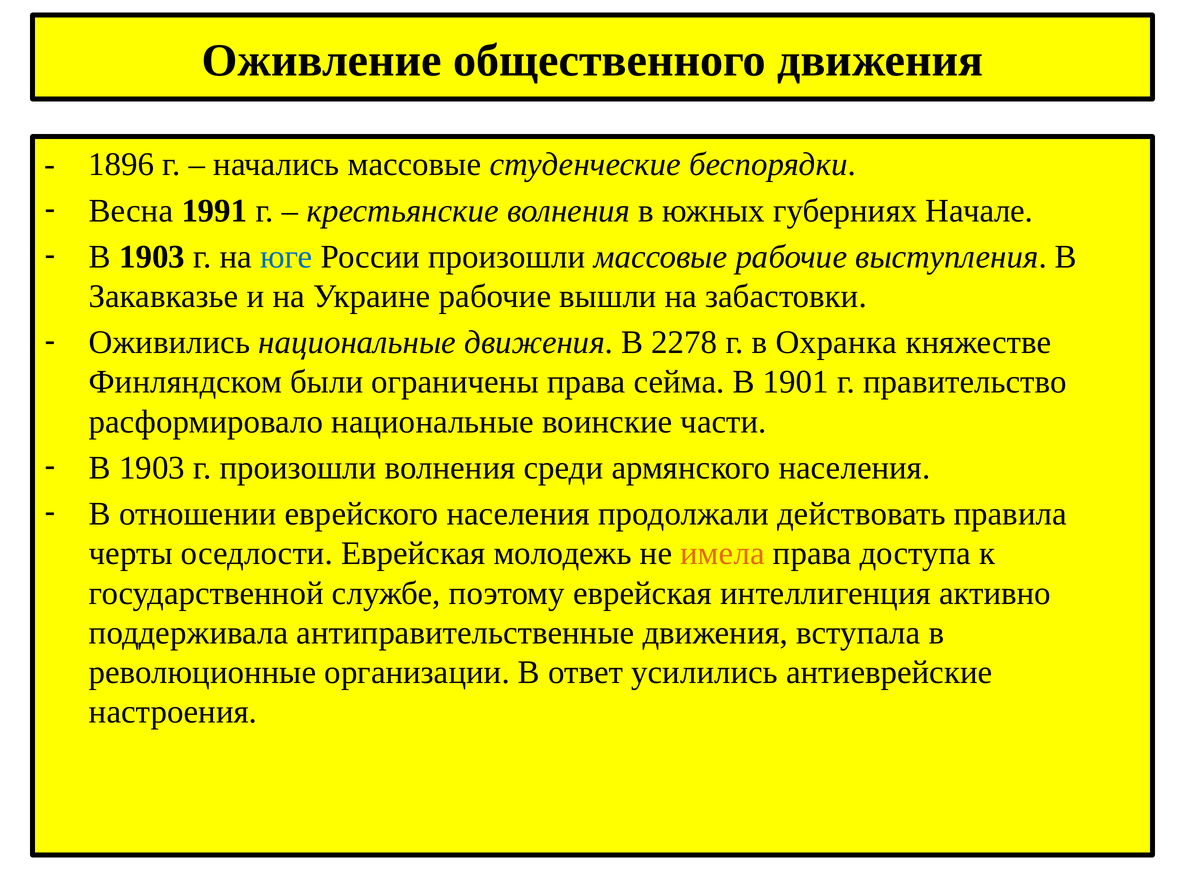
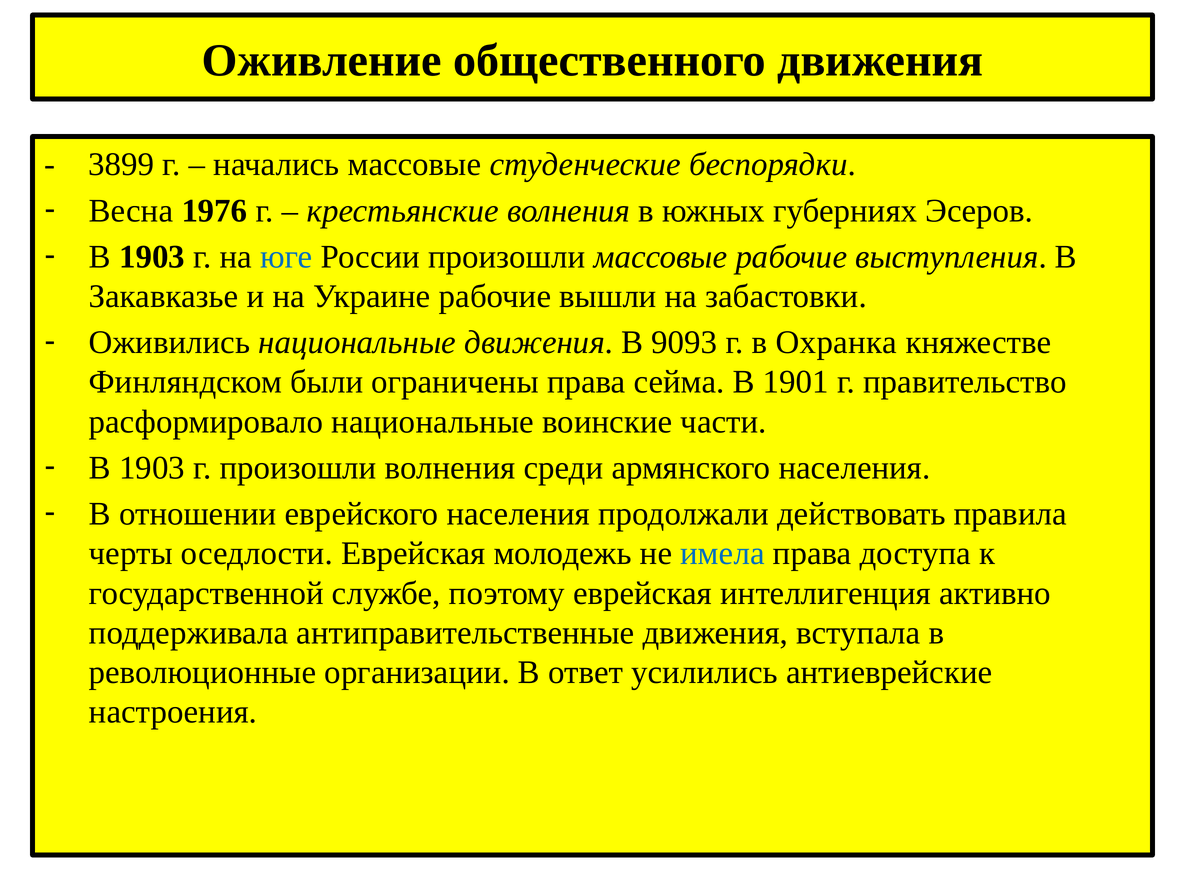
1896: 1896 -> 3899
1991: 1991 -> 1976
Начале: Начале -> Эсеров
2278: 2278 -> 9093
имела colour: orange -> blue
